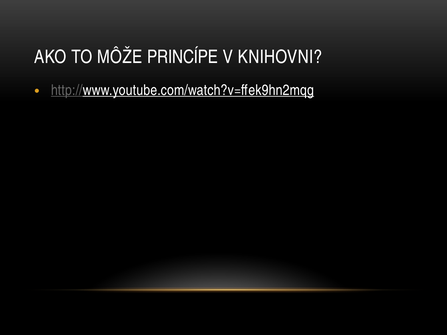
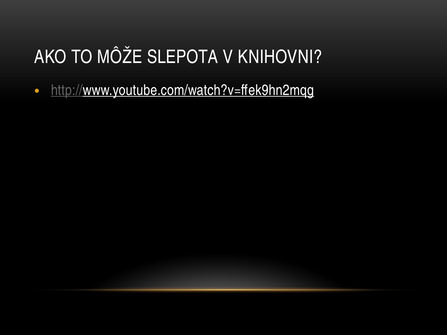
PRINCÍPE: PRINCÍPE -> SLEPOTA
